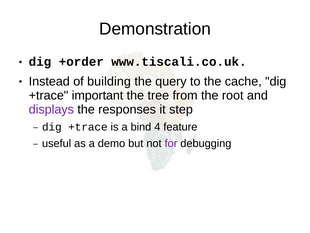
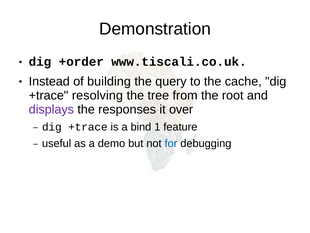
important: important -> resolving
step: step -> over
4: 4 -> 1
for colour: purple -> blue
